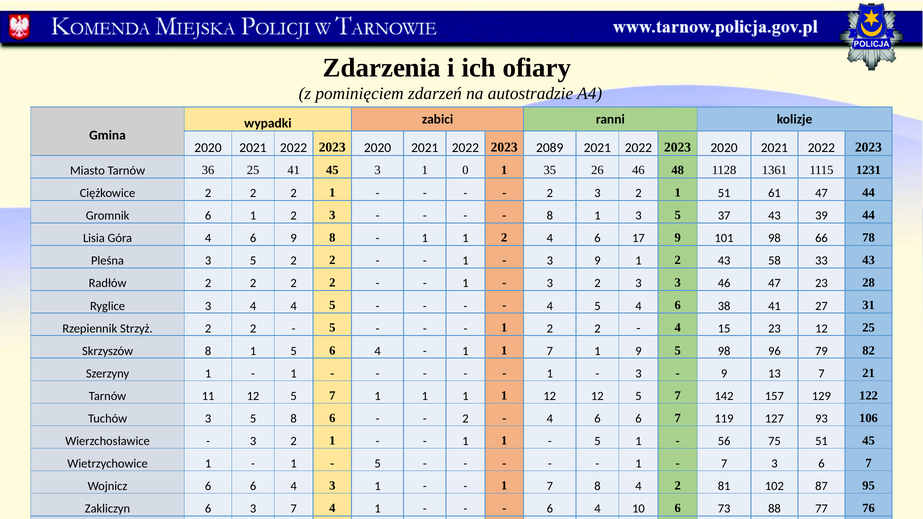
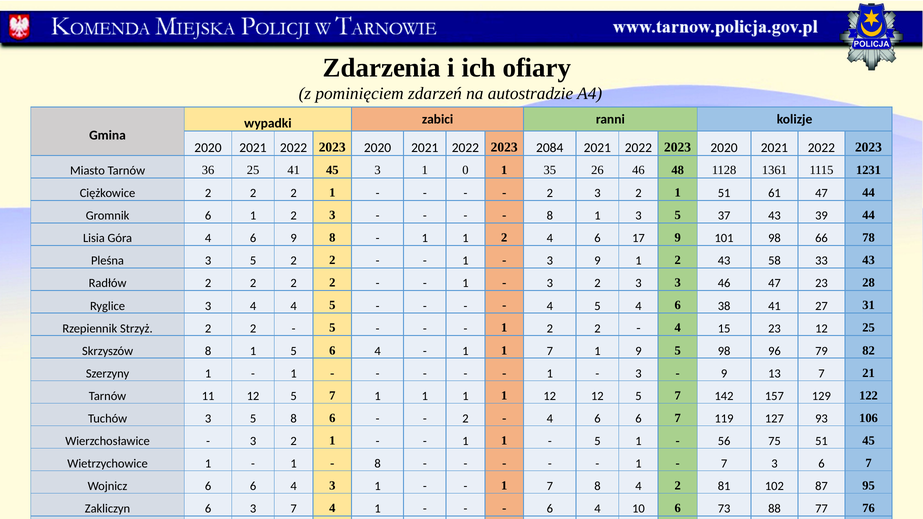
2089: 2089 -> 2084
5 at (378, 464): 5 -> 8
